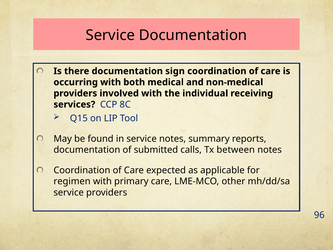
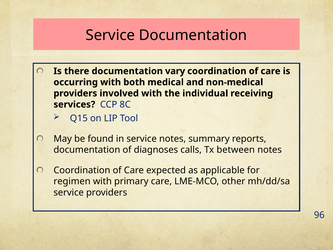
sign: sign -> vary
submitted: submitted -> diagnoses
